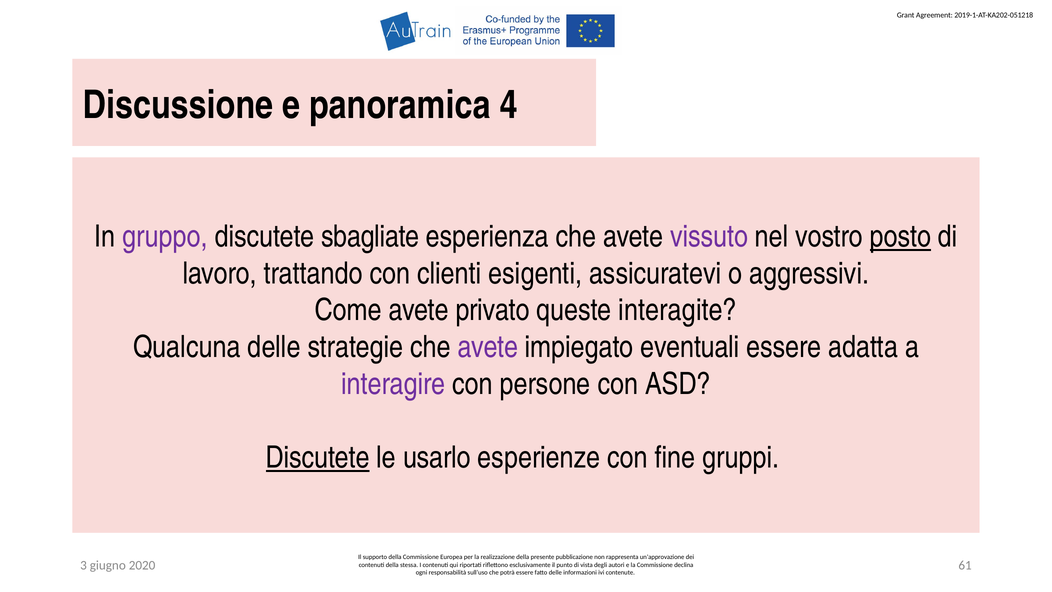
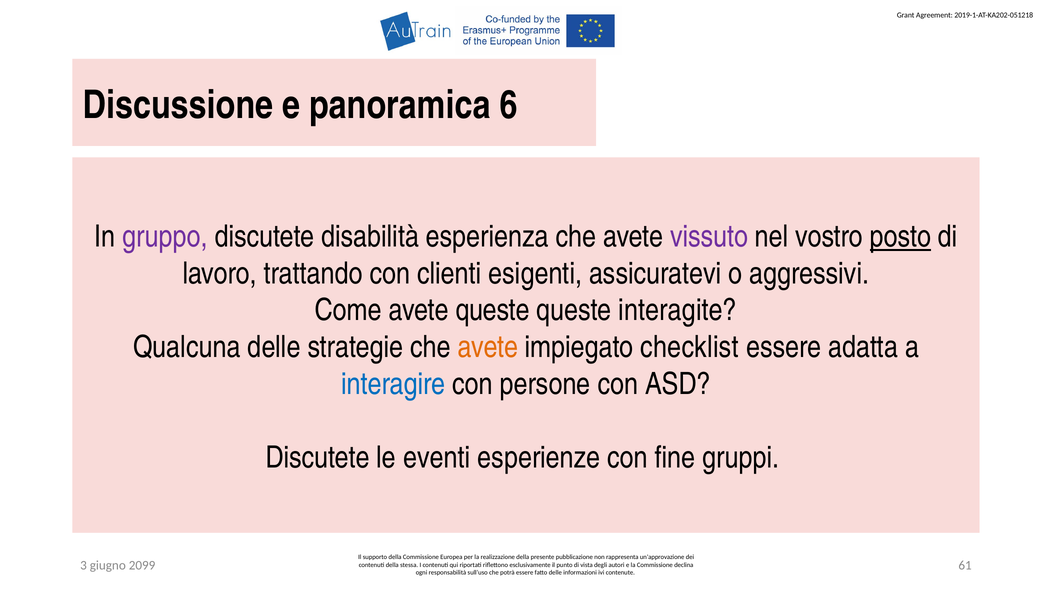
4: 4 -> 6
sbagliate: sbagliate -> disabilità
avete privato: privato -> queste
avete at (488, 347) colour: purple -> orange
eventuali: eventuali -> checklist
interagire colour: purple -> blue
Discutete at (318, 458) underline: present -> none
usarlo: usarlo -> eventi
2020: 2020 -> 2099
